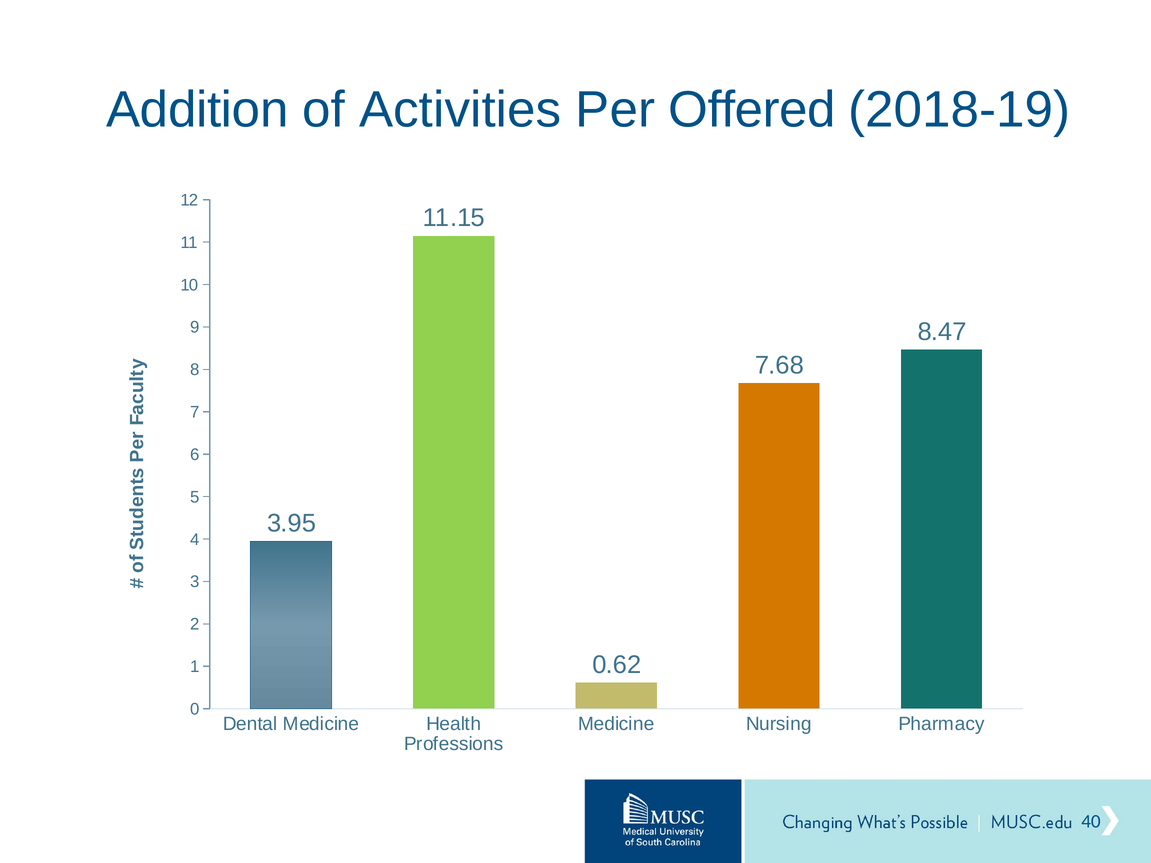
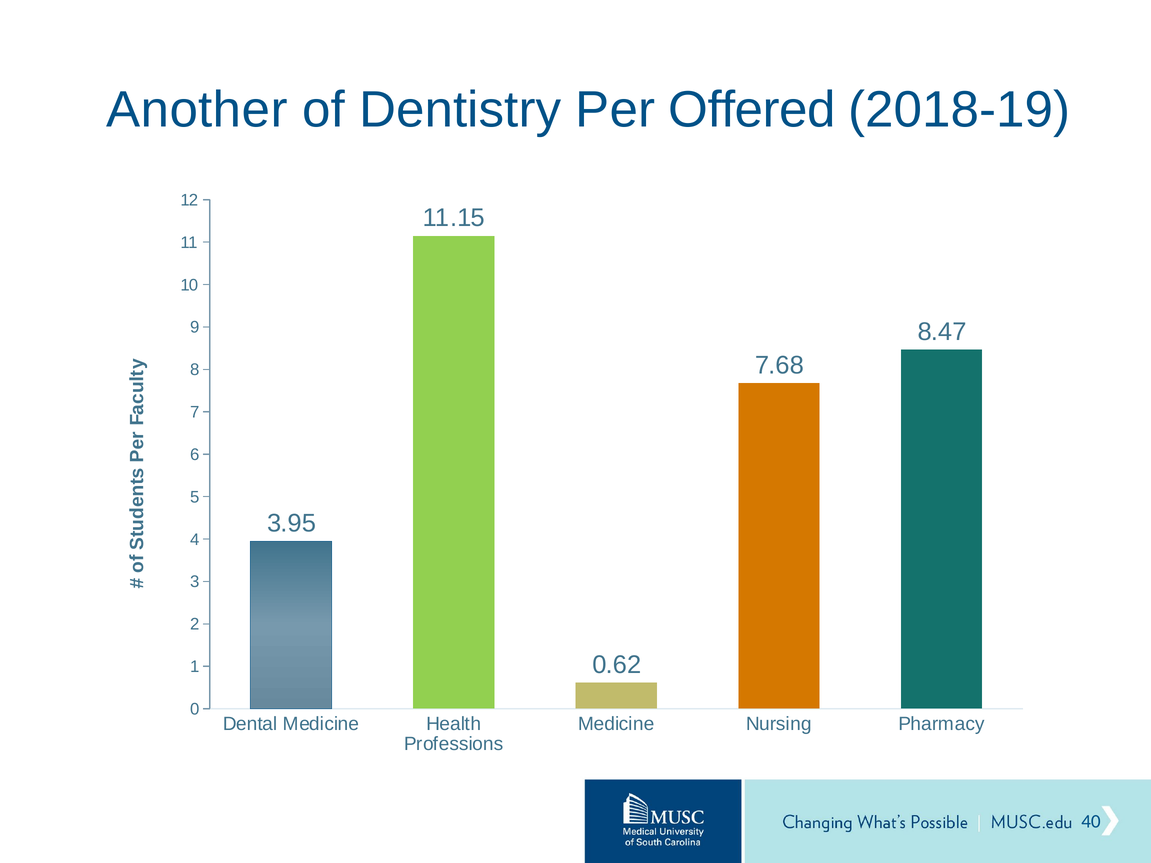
Addition: Addition -> Another
Activities: Activities -> Dentistry
